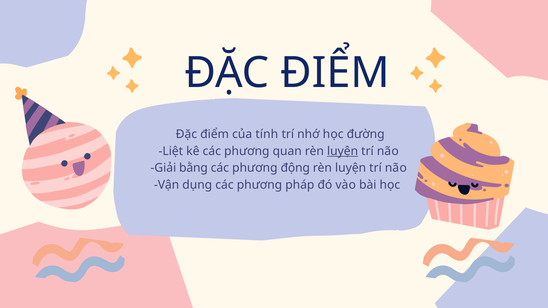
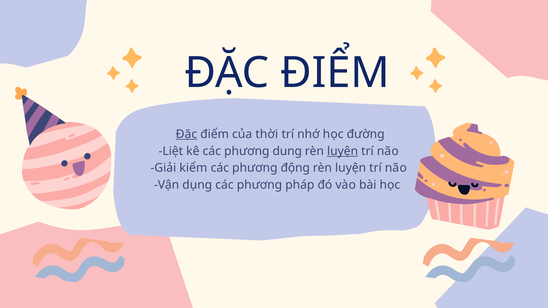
Đặc at (186, 134) underline: none -> present
tính: tính -> thời
quan: quan -> dung
bằng: bằng -> kiểm
